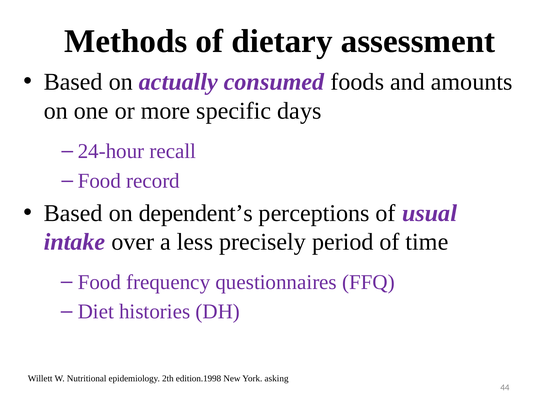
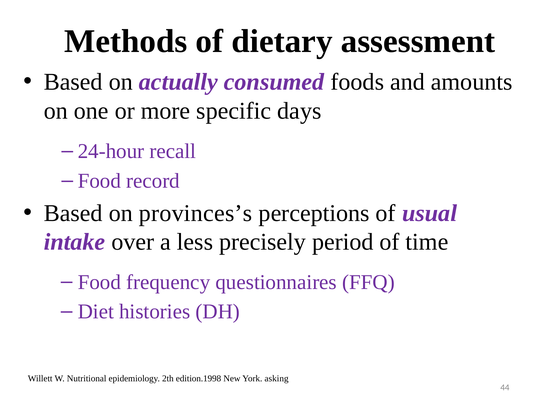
dependent’s: dependent’s -> provinces’s
